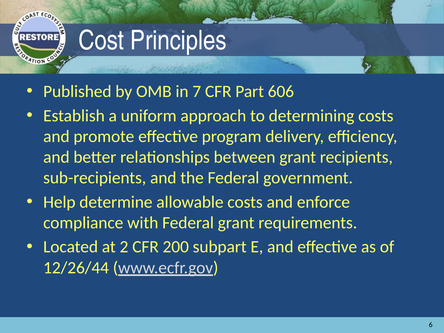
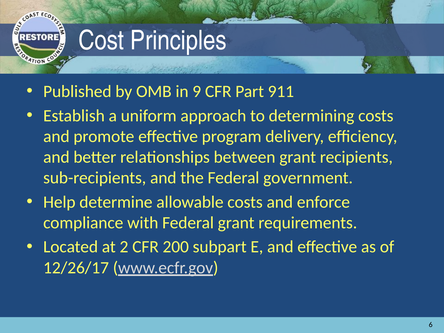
7: 7 -> 9
606: 606 -> 911
12/26/44: 12/26/44 -> 12/26/17
